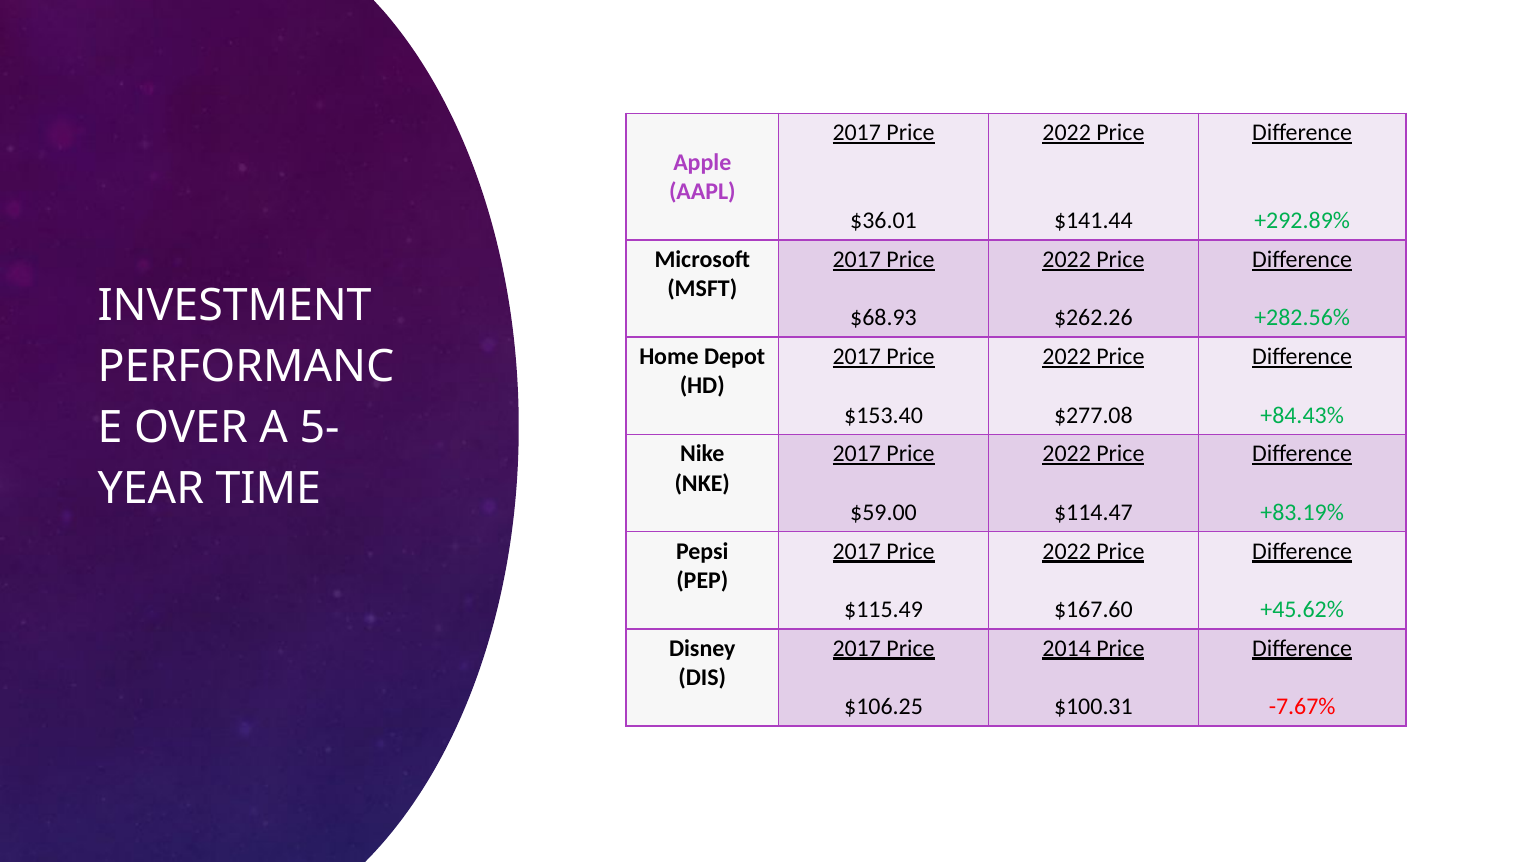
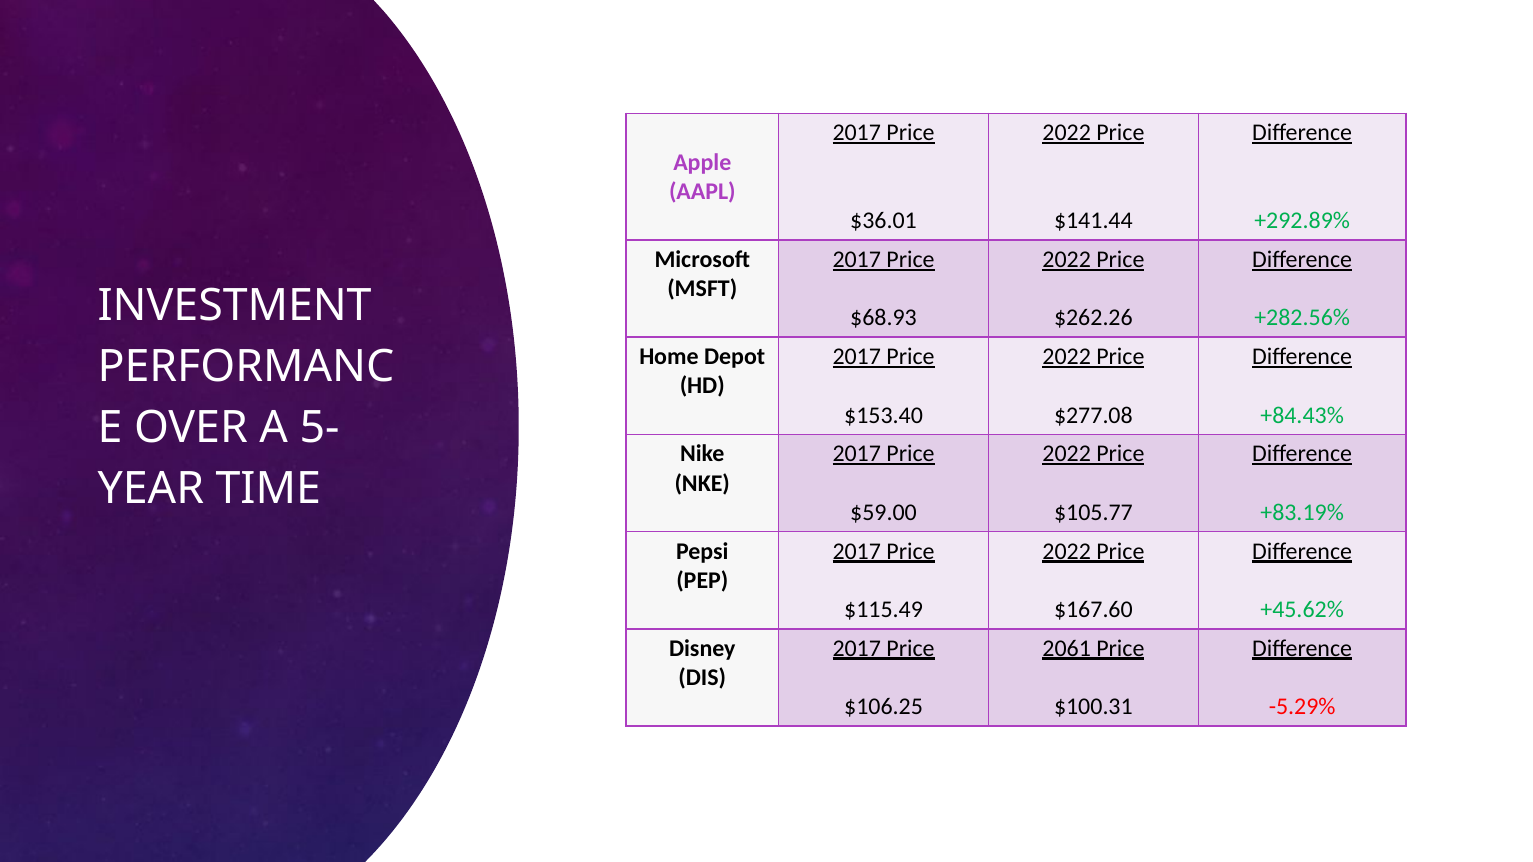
$114.47: $114.47 -> $105.77
2014: 2014 -> 2061
-7.67%: -7.67% -> -5.29%
